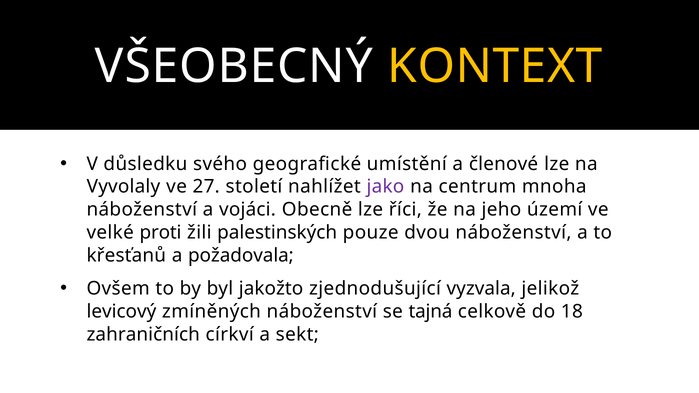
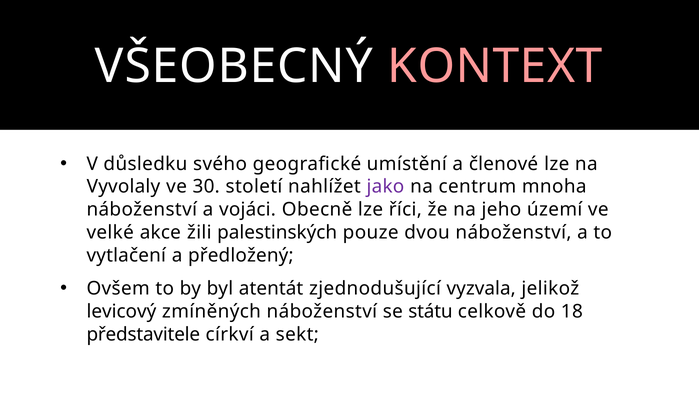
KONTEXT colour: yellow -> pink
27: 27 -> 30
proti: proti -> akce
křesťanů: křesťanů -> vytlačení
požadovala: požadovala -> předložený
jakožto: jakožto -> atentát
tajná: tajná -> státu
zahraničních: zahraničních -> představitele
